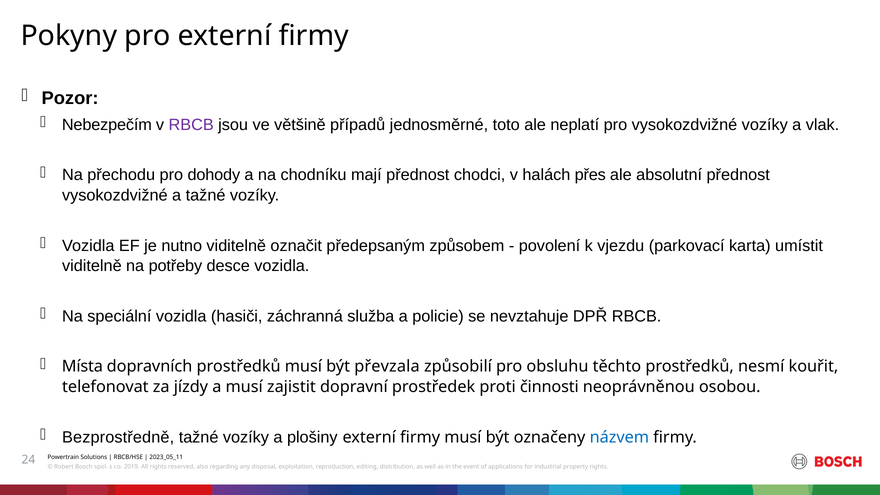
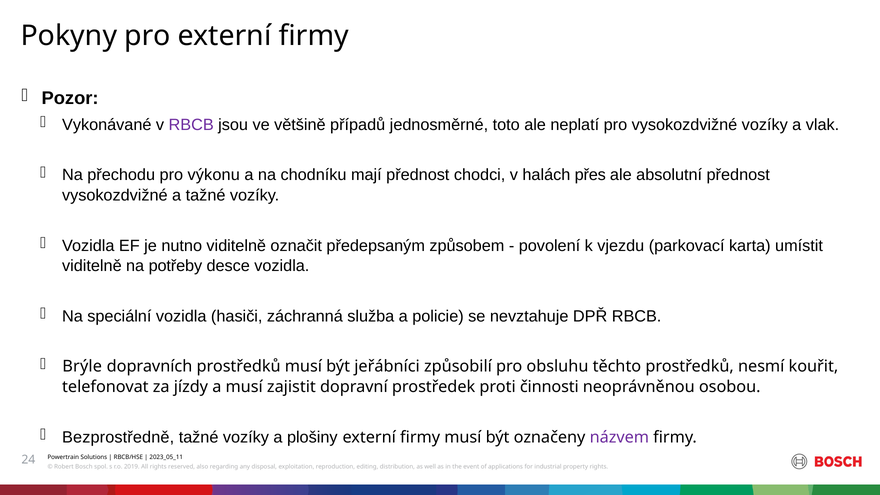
Nebezpečím: Nebezpečím -> Vykonávané
dohody: dohody -> výkonu
Místa: Místa -> Brýle
převzala: převzala -> jeřábníci
názvem colour: blue -> purple
